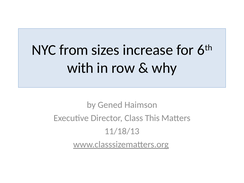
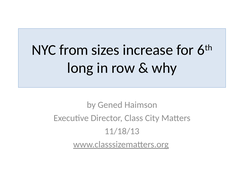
with: with -> long
This: This -> City
